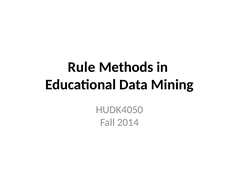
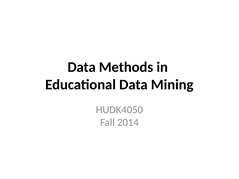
Rule at (81, 67): Rule -> Data
